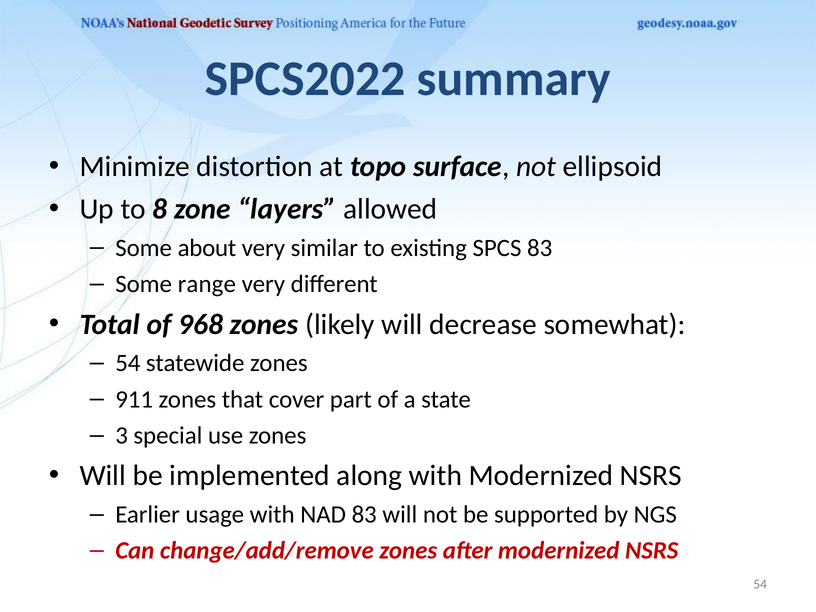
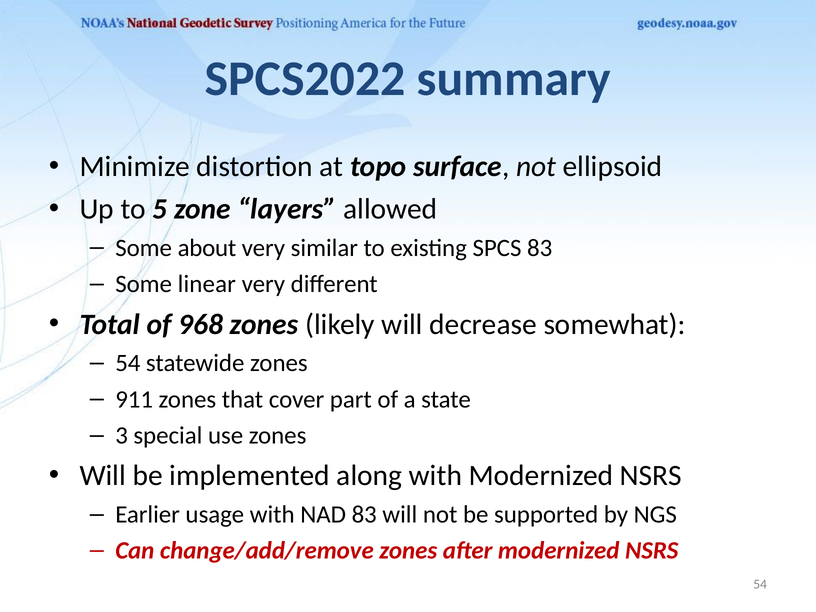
8: 8 -> 5
range: range -> linear
